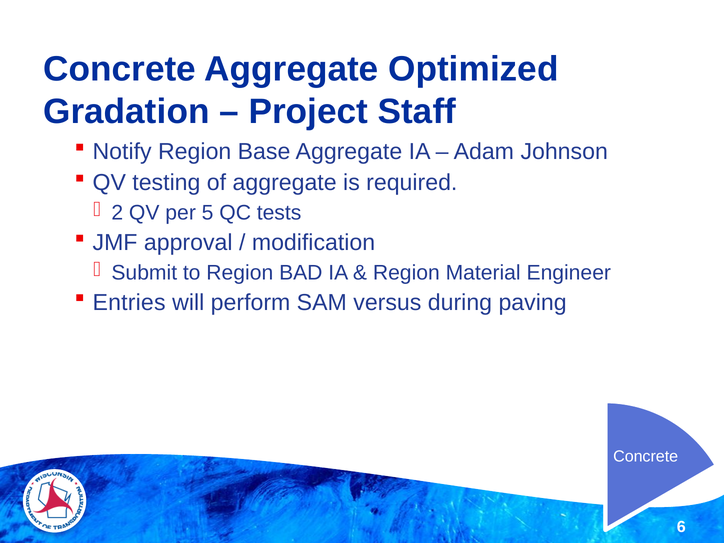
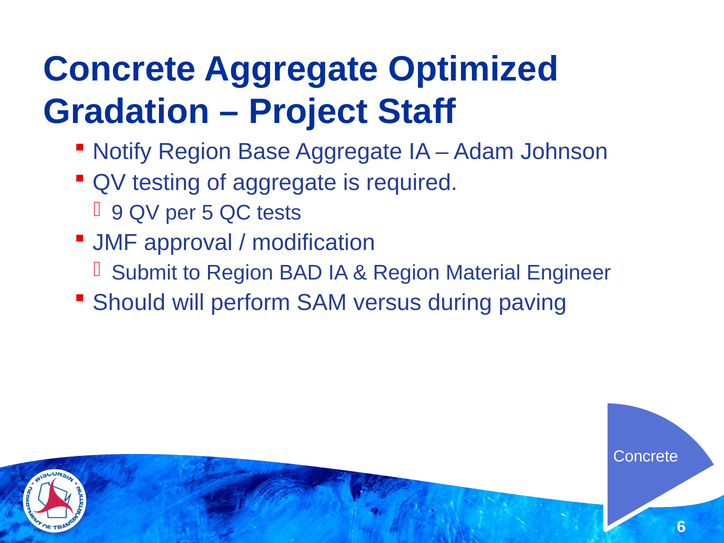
2: 2 -> 9
Entries: Entries -> Should
